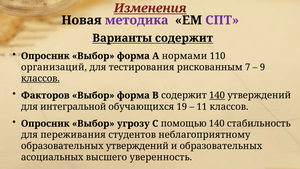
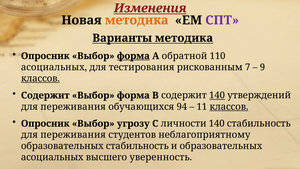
методика at (137, 20) colour: purple -> orange
Варианты содержит: содержит -> методика
форма at (133, 56) underline: none -> present
нормами: нормами -> обратной
организаций at (54, 67): организаций -> асоциальных
Факторов at (45, 95): Факторов -> Содержит
интегральной at (73, 107): интегральной -> переживания
19: 19 -> 94
классов at (229, 107) underline: none -> present
помощью: помощью -> личности
образовательных утверждений: утверждений -> стабильность
